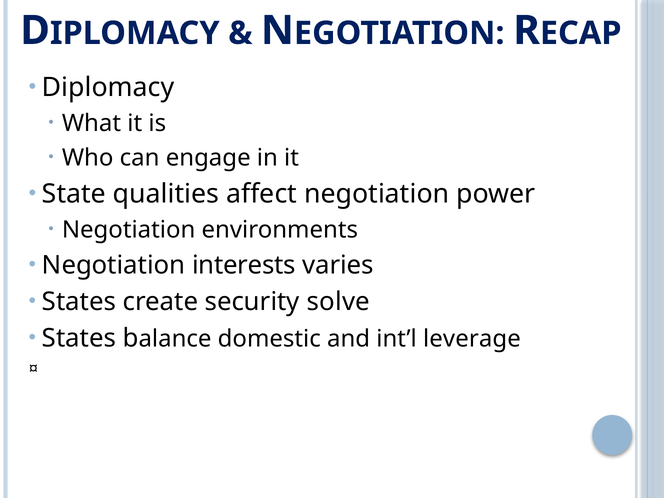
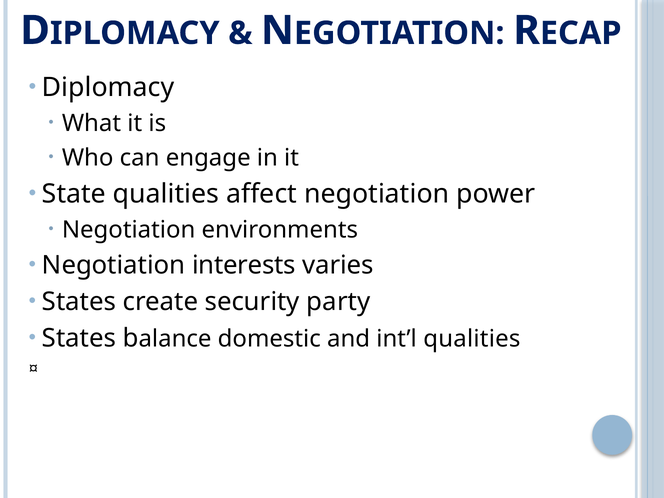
solve: solve -> party
int’l leverage: leverage -> qualities
